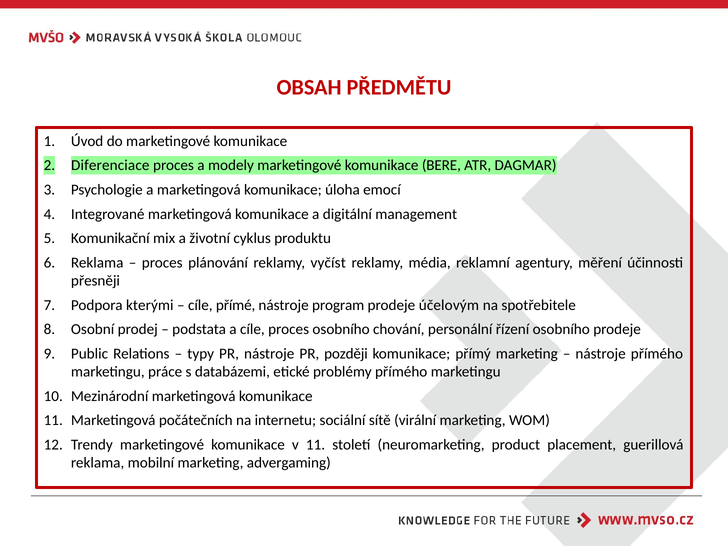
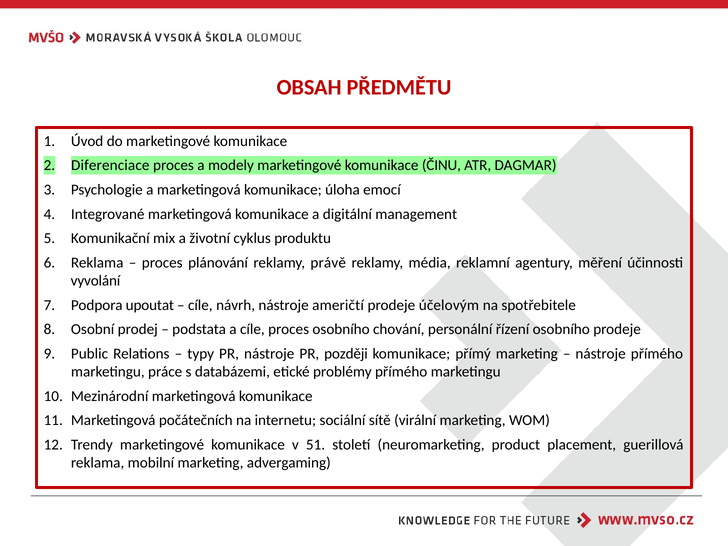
BERE: BERE -> ČINU
vyčíst: vyčíst -> právě
přesněji: přesněji -> vyvolání
kterými: kterými -> upoutat
přímé: přímé -> návrh
program: program -> američtí
v 11: 11 -> 51
